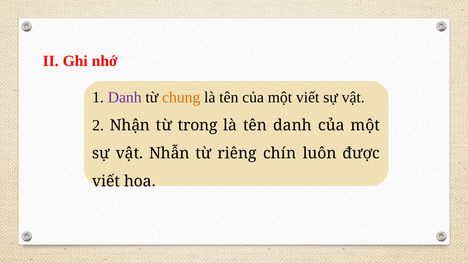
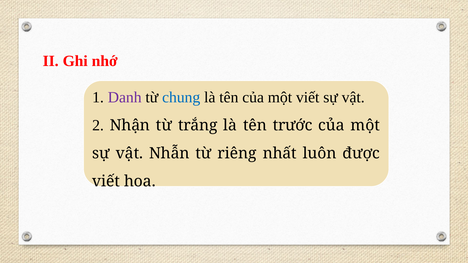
chung colour: orange -> blue
trong: trong -> trắng
tên danh: danh -> trước
chín: chín -> nhất
